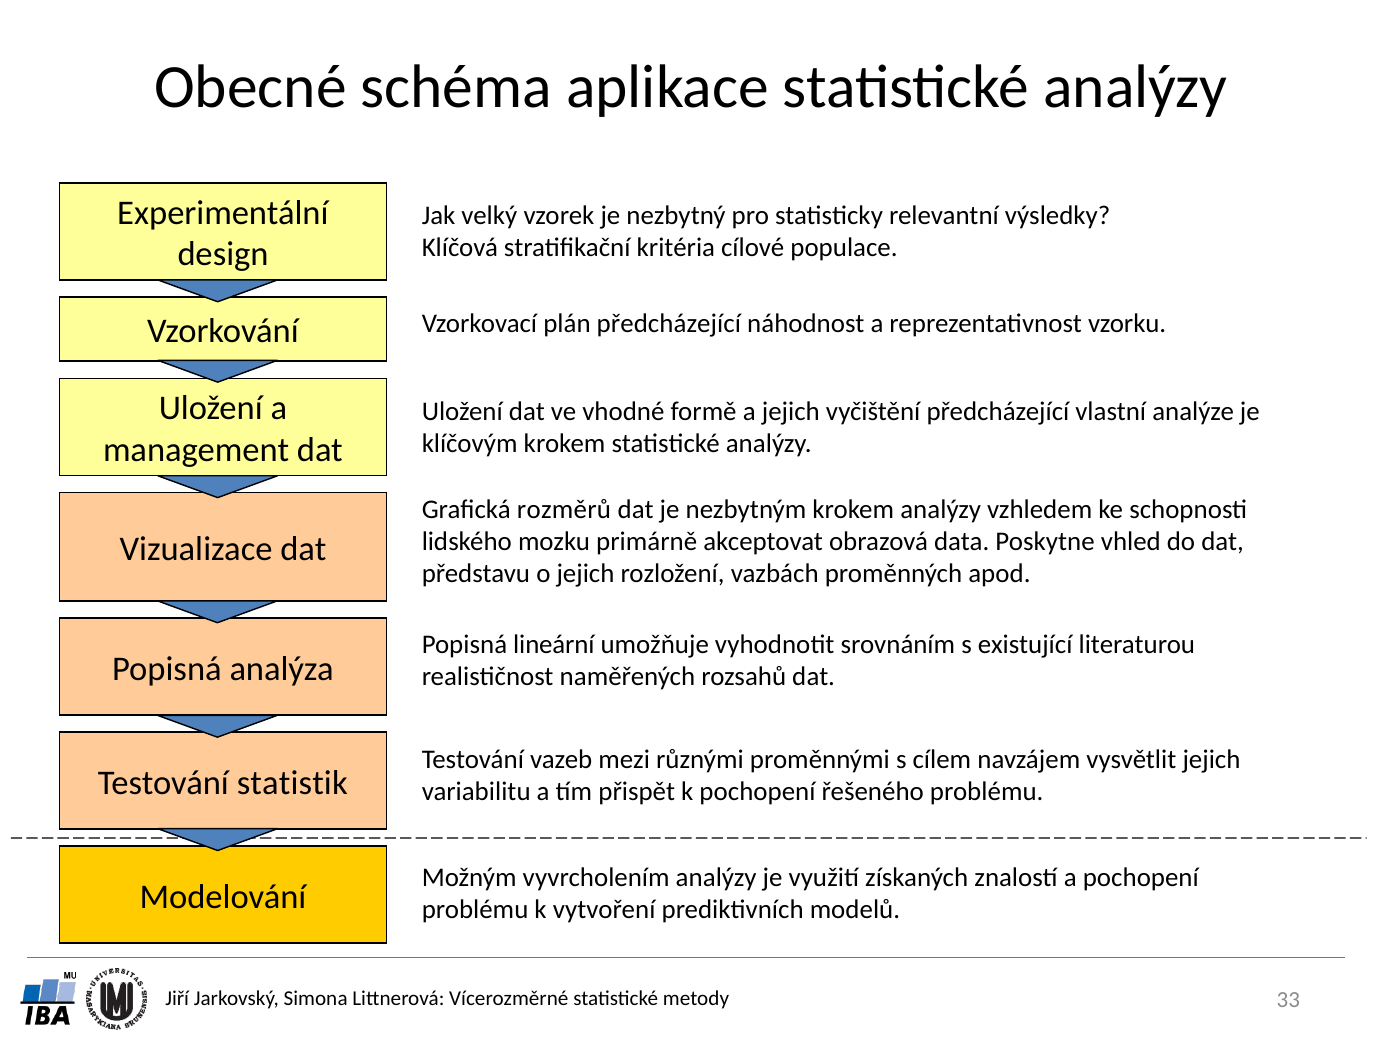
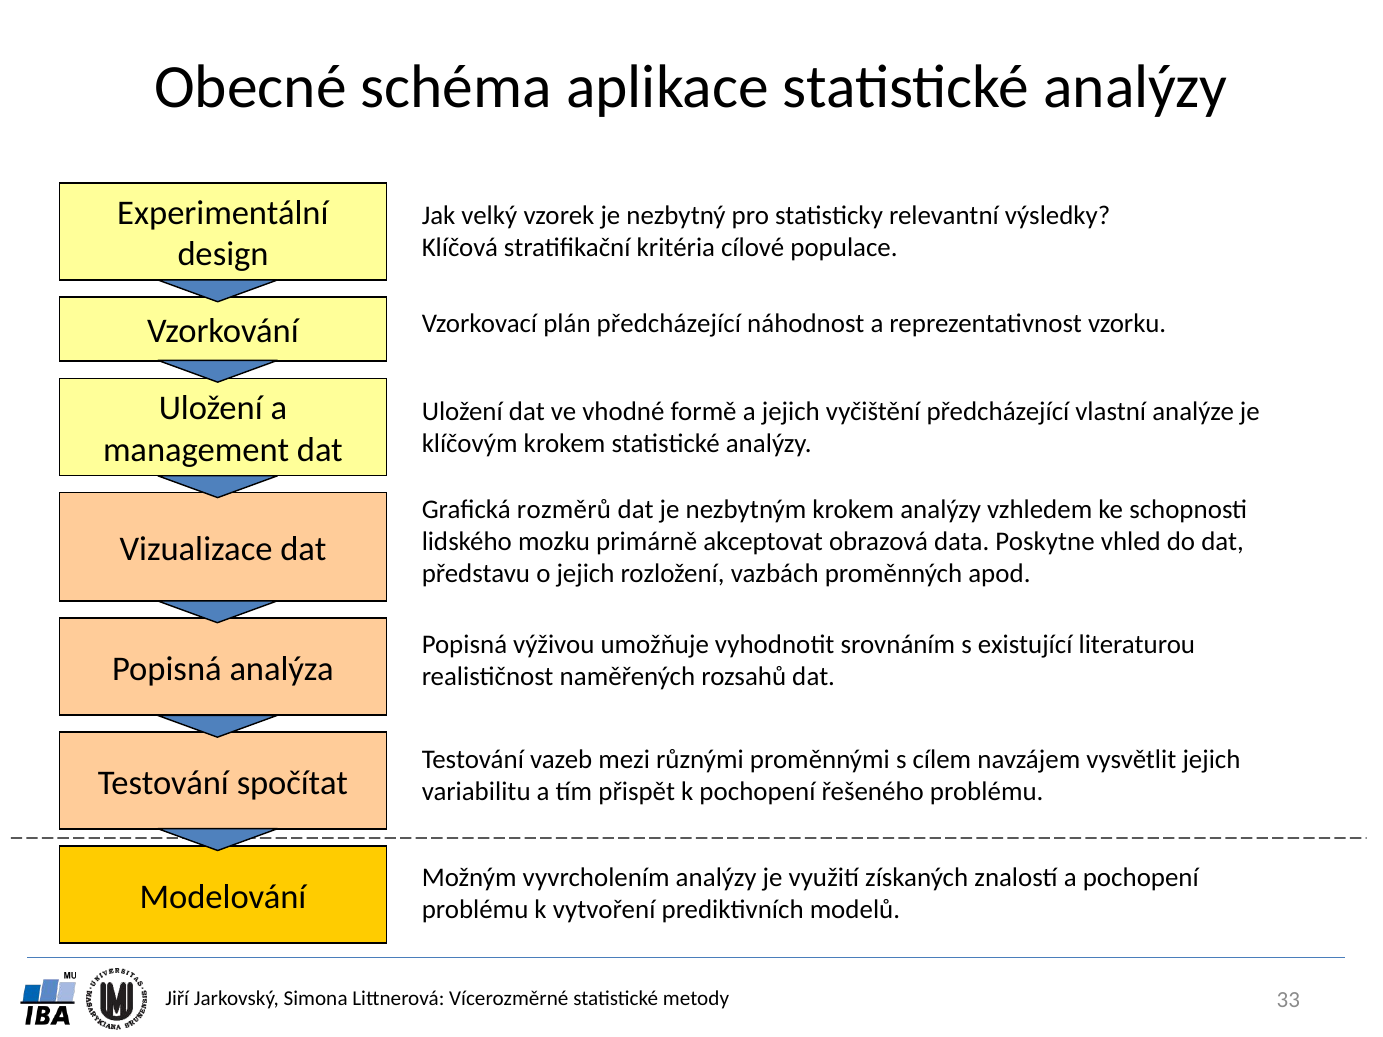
lineární: lineární -> výživou
statistik: statistik -> spočítat
